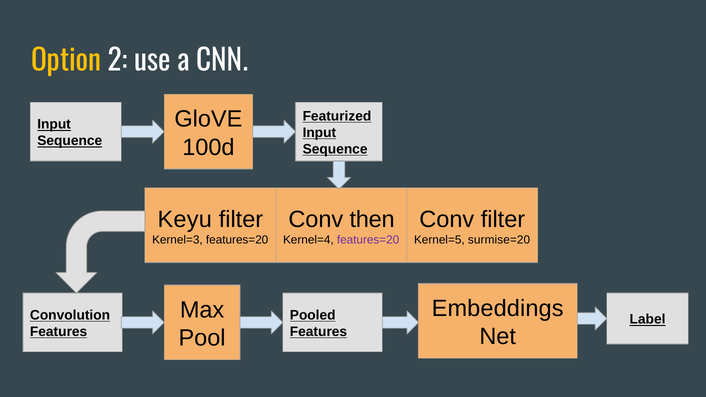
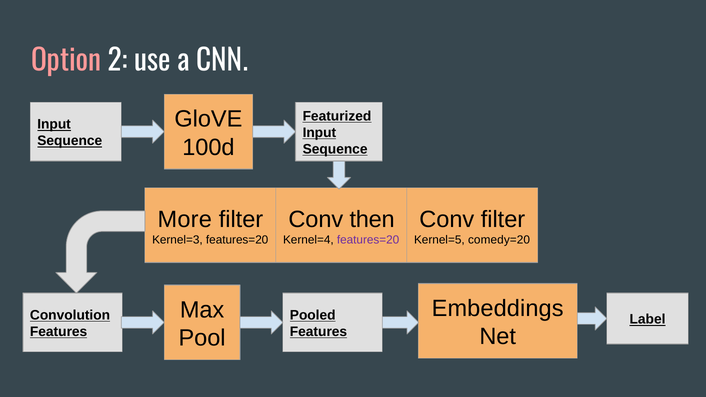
Option colour: yellow -> pink
Keyu: Keyu -> More
surmise=20: surmise=20 -> comedy=20
